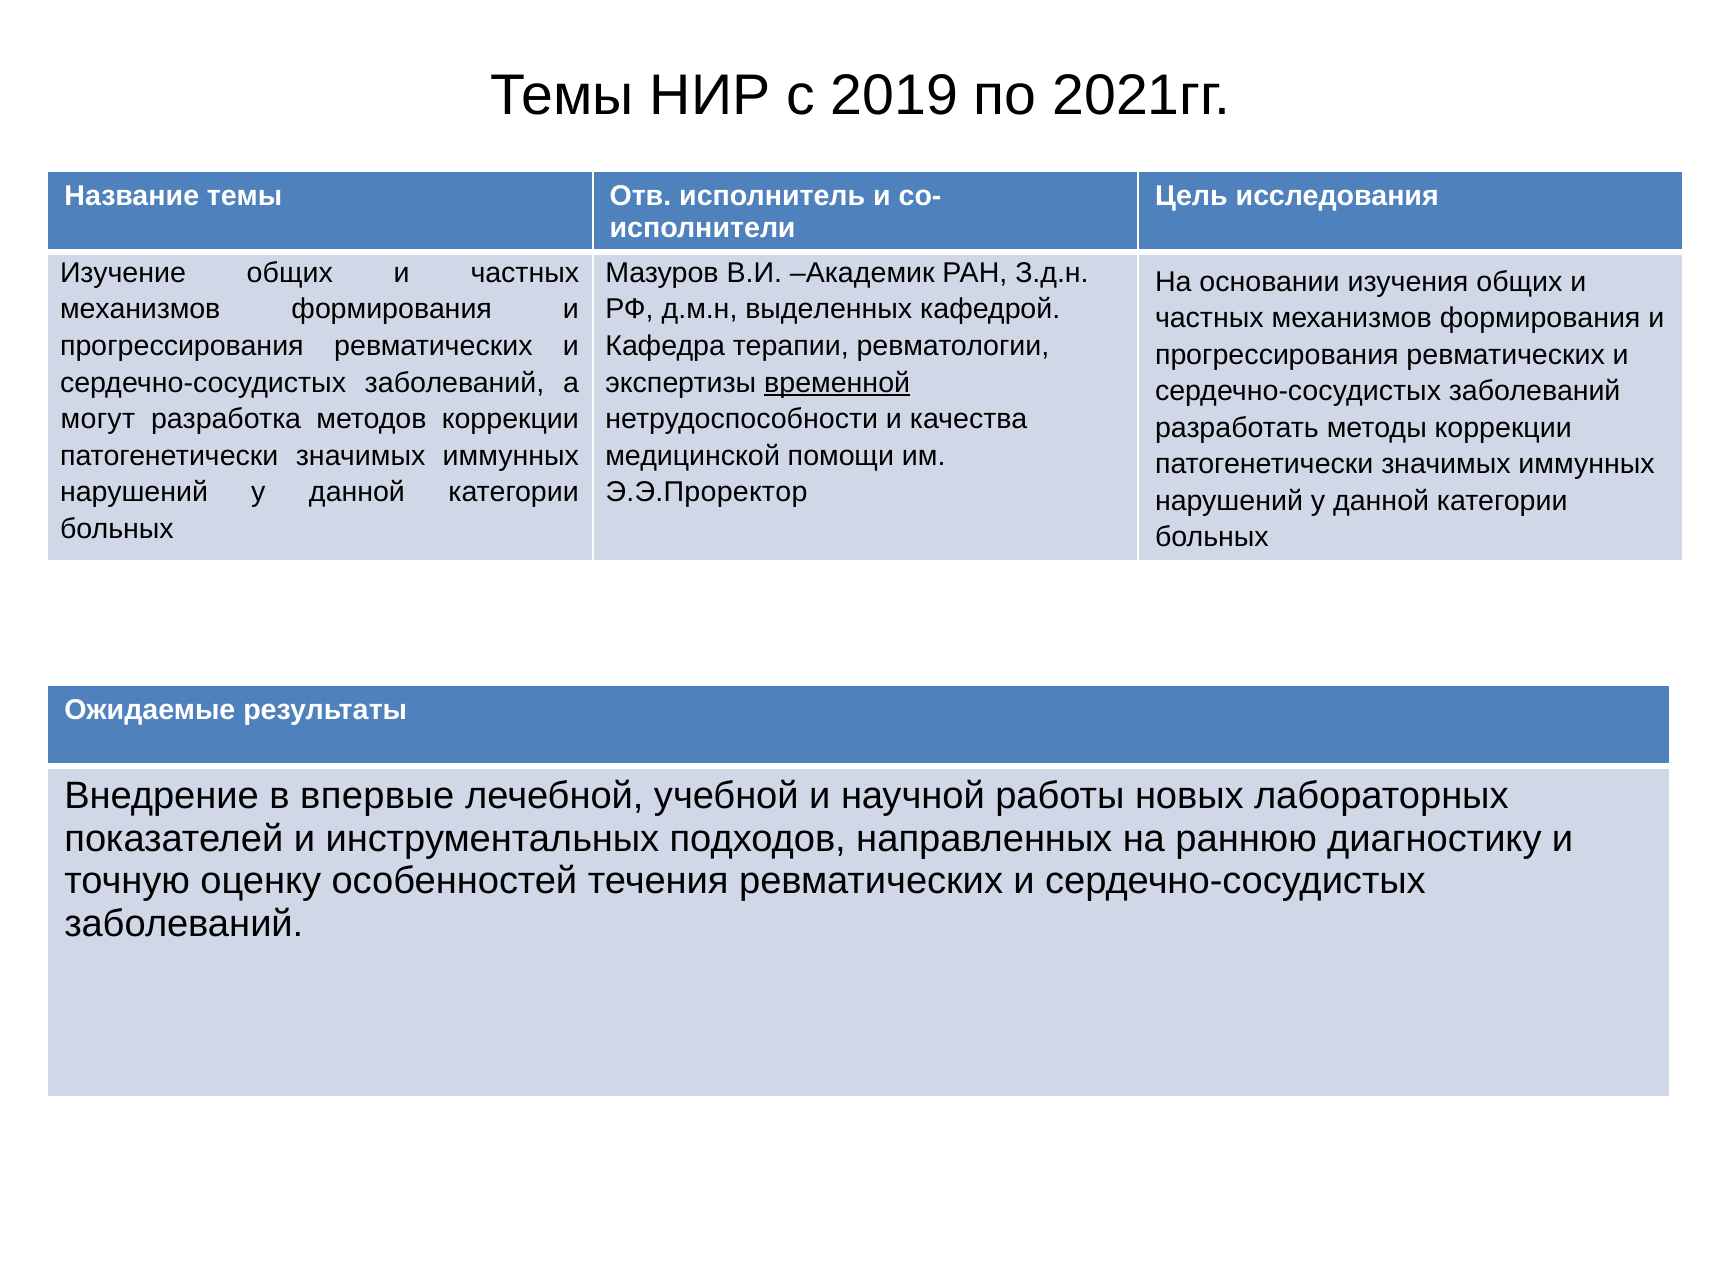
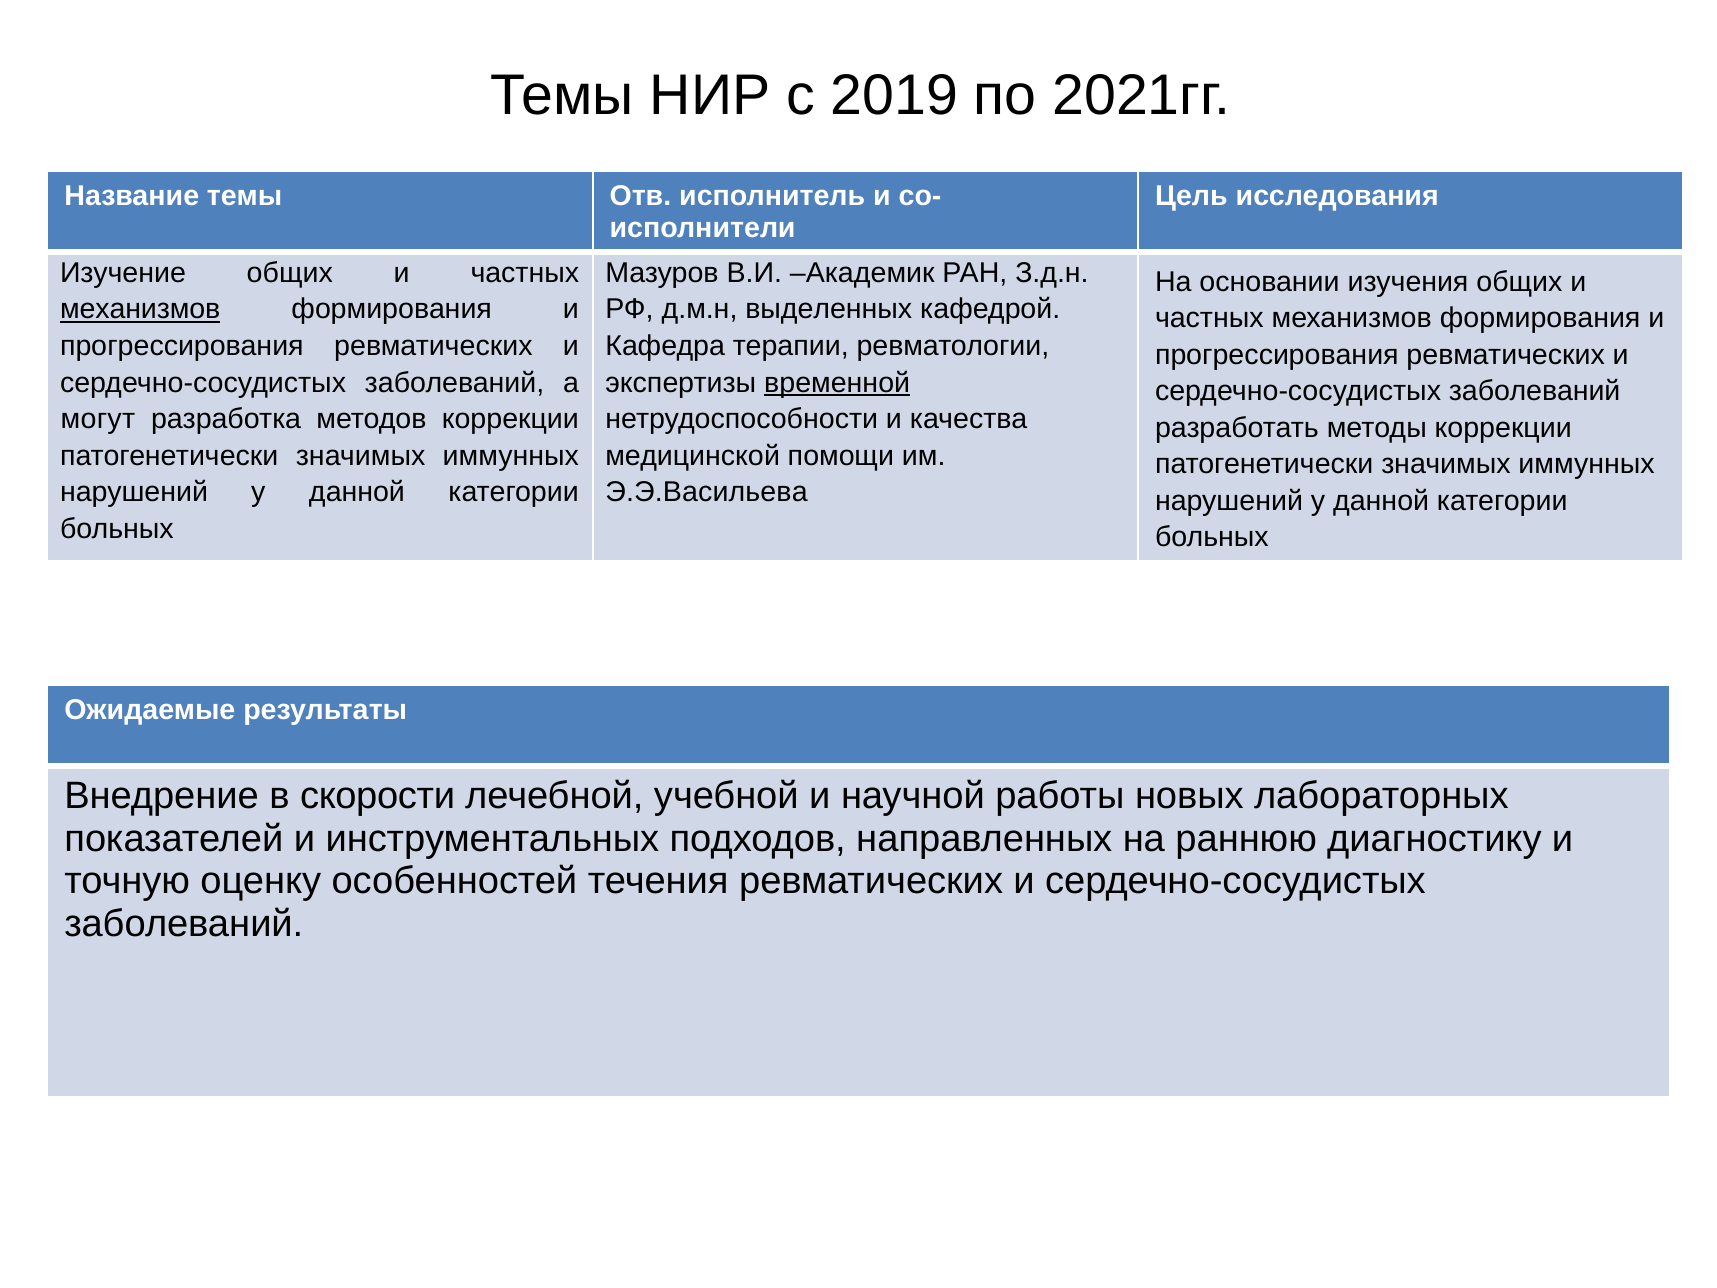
механизмов at (140, 309) underline: none -> present
Э.Э.Проректор: Э.Э.Проректор -> Э.Э.Васильева
впервые: впервые -> скорости
